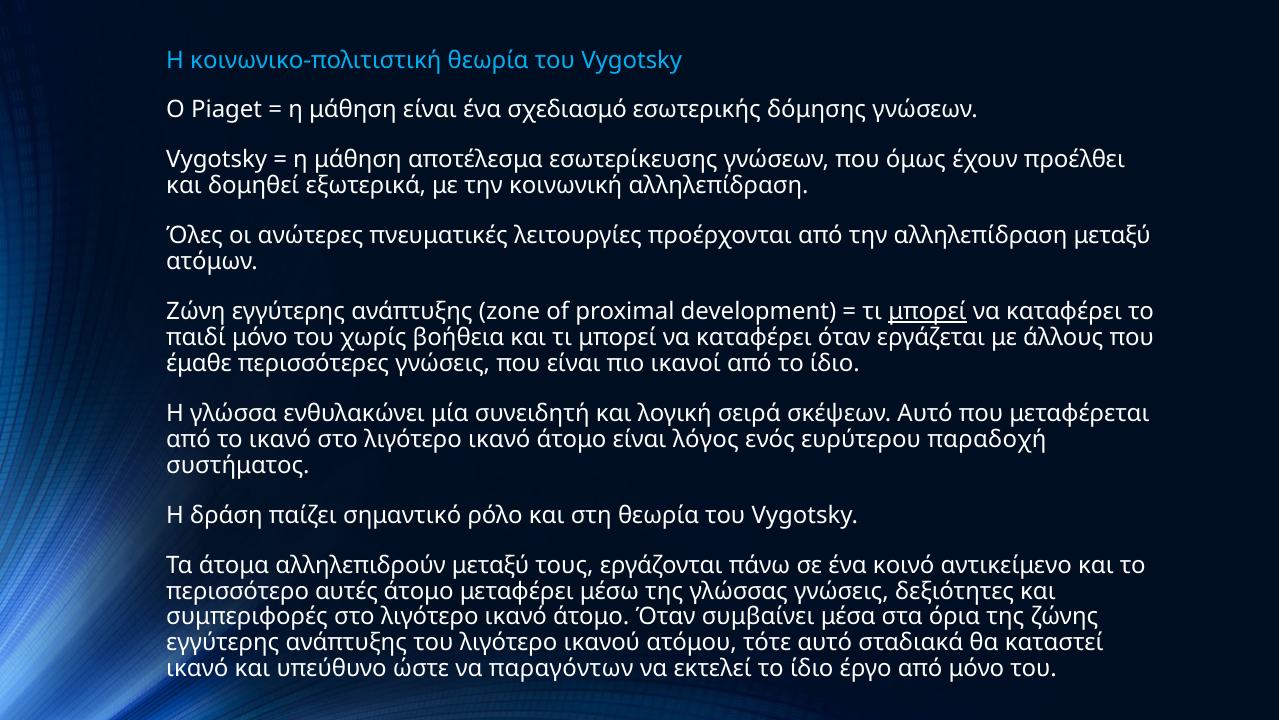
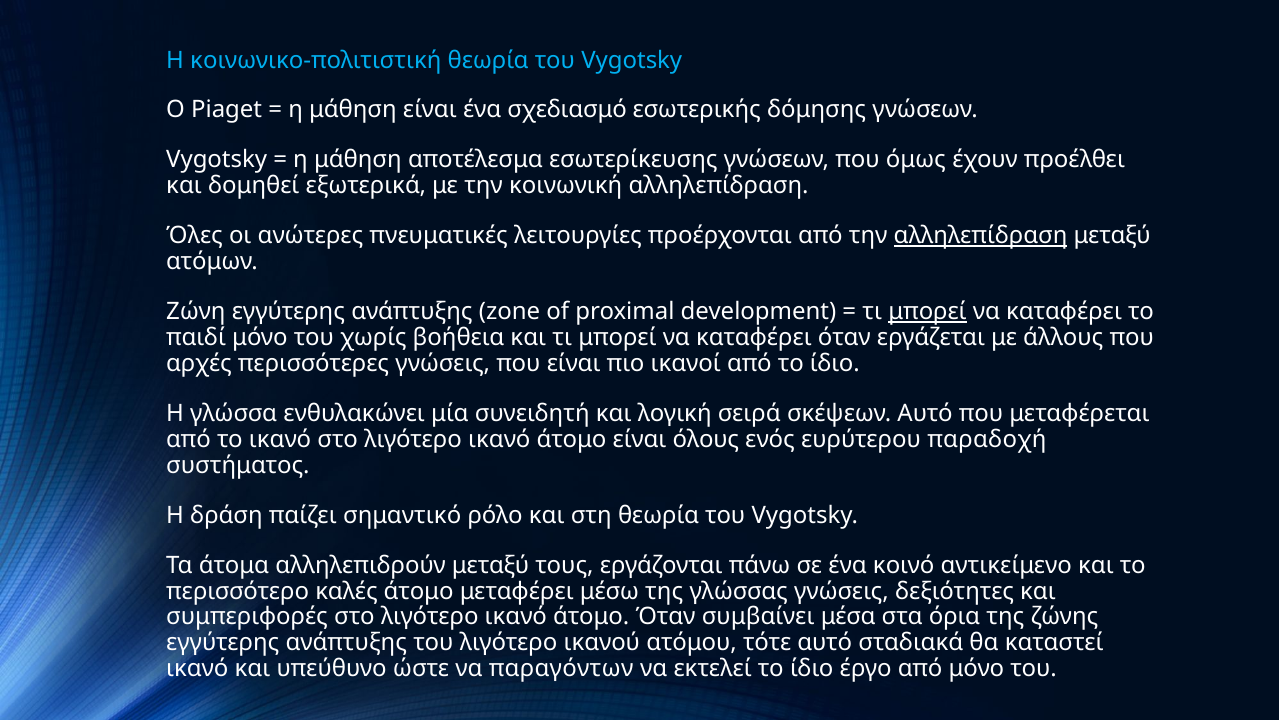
αλληλεπίδραση at (981, 236) underline: none -> present
έμαθε: έμαθε -> αρχές
λόγος: λόγος -> όλους
αυτές: αυτές -> καλές
